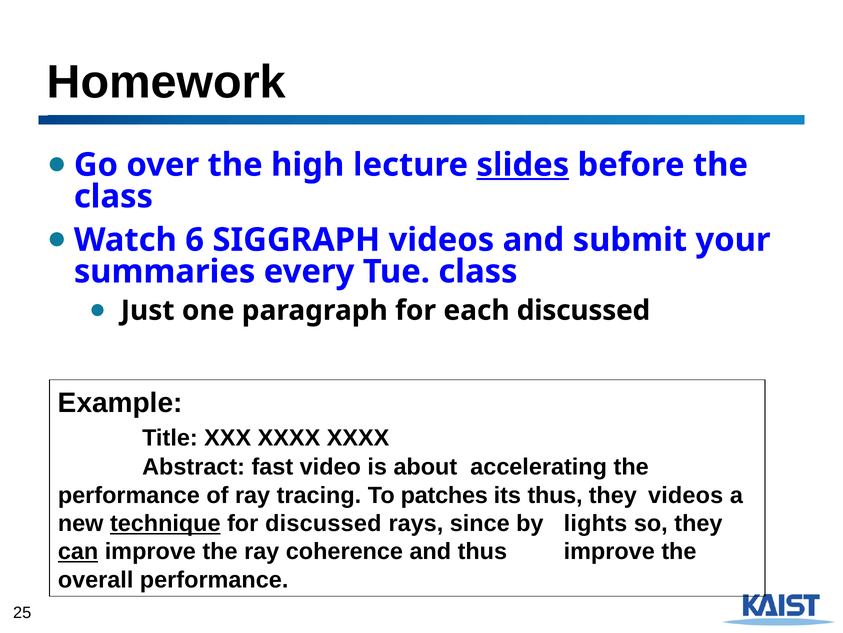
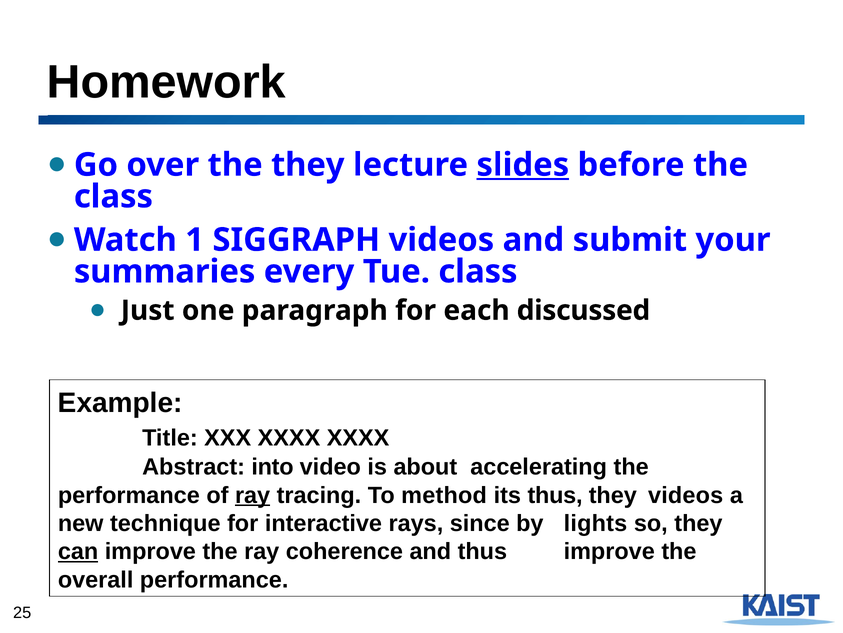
the high: high -> they
6: 6 -> 1
fast: fast -> into
ray at (253, 495) underline: none -> present
patches: patches -> method
technique underline: present -> none
for discussed: discussed -> interactive
